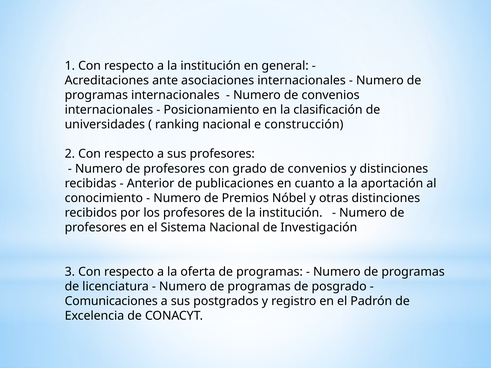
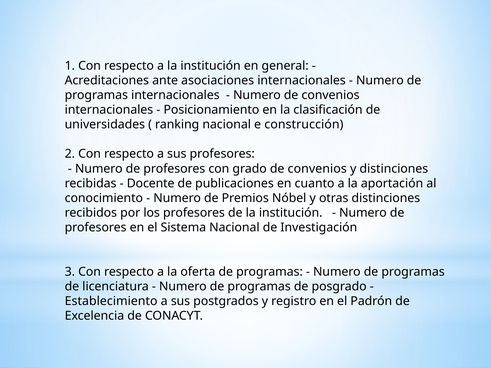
Anterior: Anterior -> Docente
Comunicaciones: Comunicaciones -> Establecimiento
